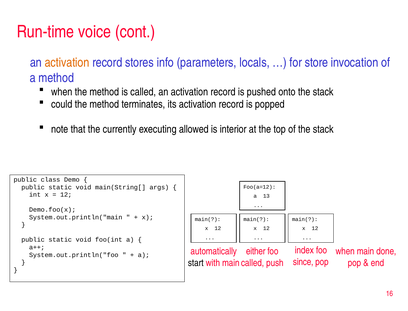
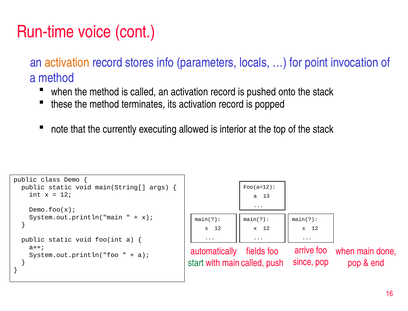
store: store -> point
could: could -> these
index: index -> arrive
either: either -> fields
start colour: black -> green
